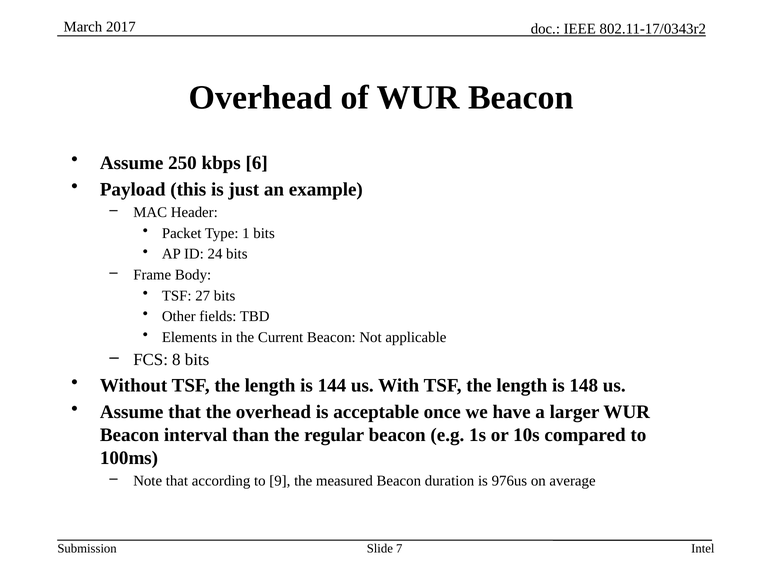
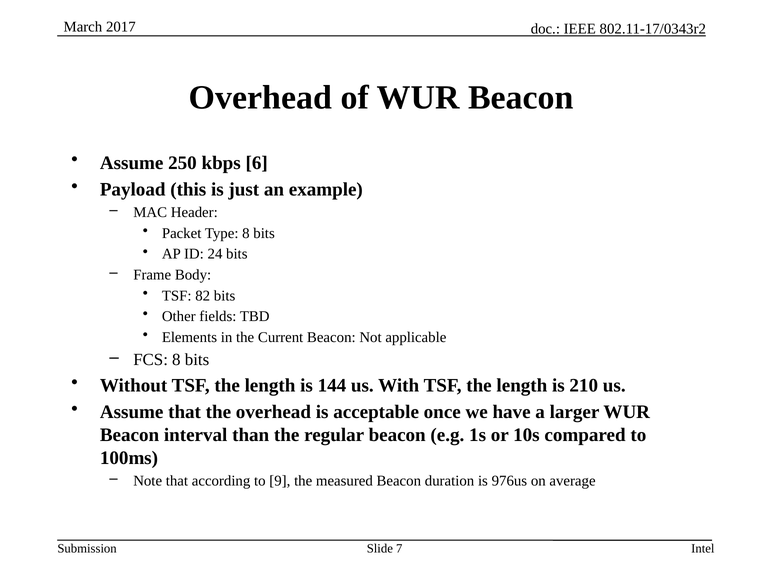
Type 1: 1 -> 8
27: 27 -> 82
148: 148 -> 210
